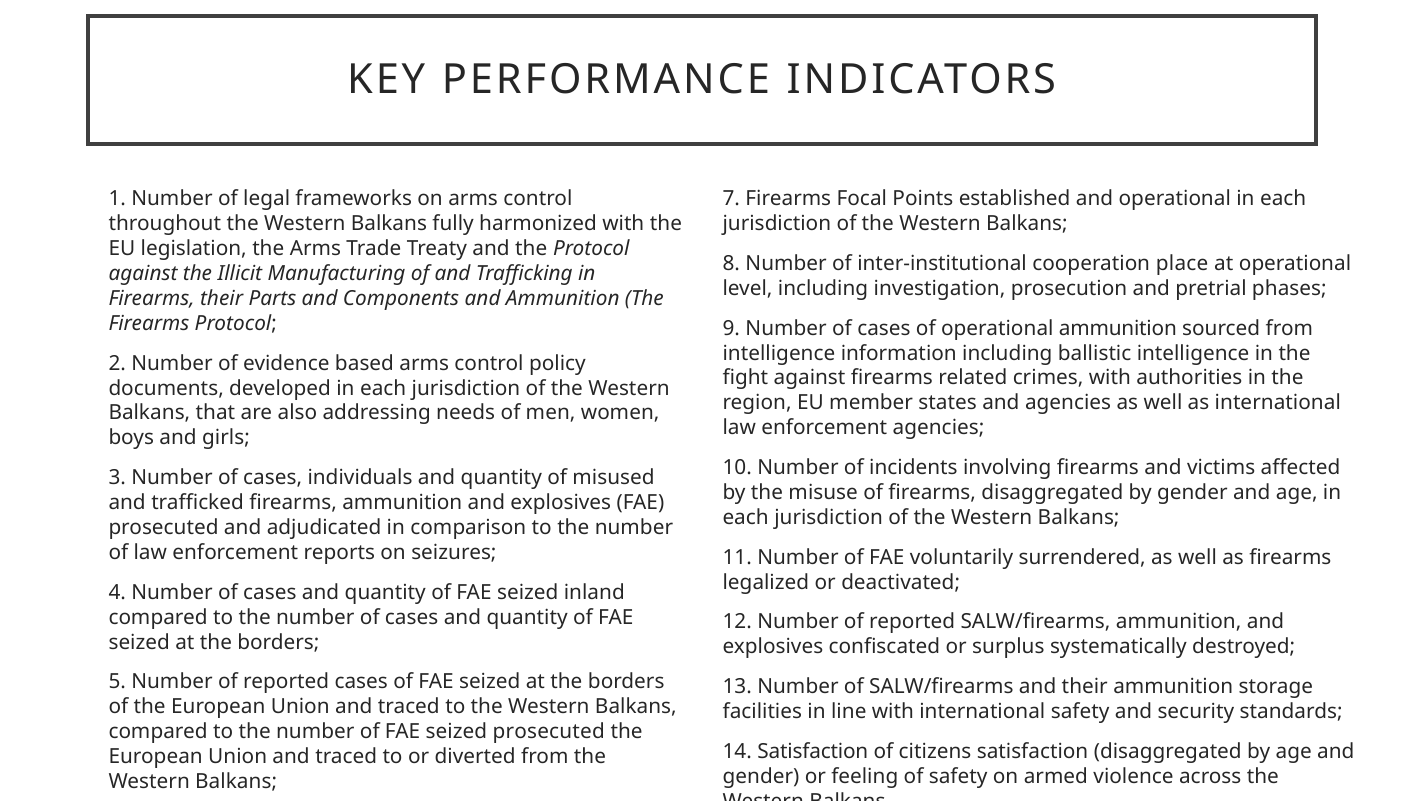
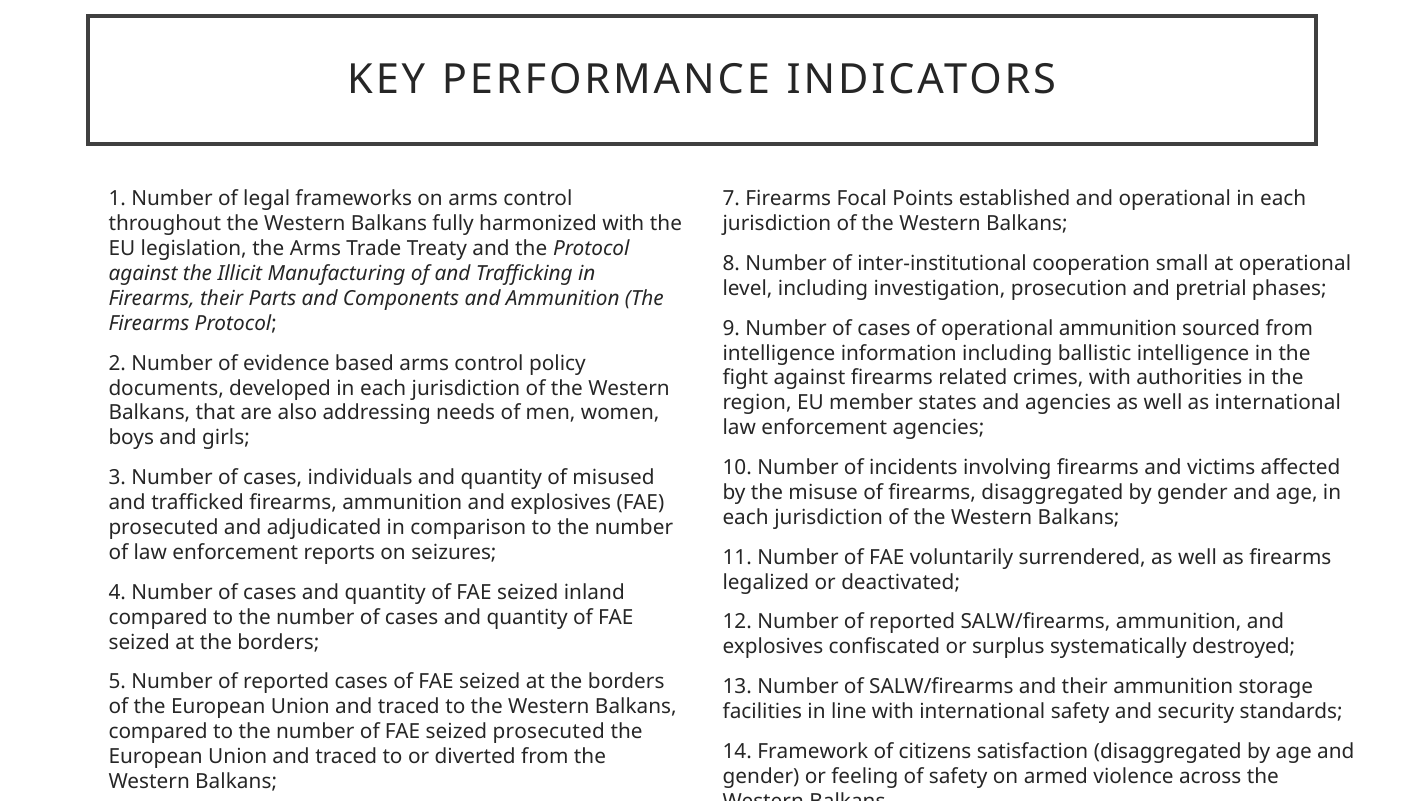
place: place -> small
14 Satisfaction: Satisfaction -> Framework
